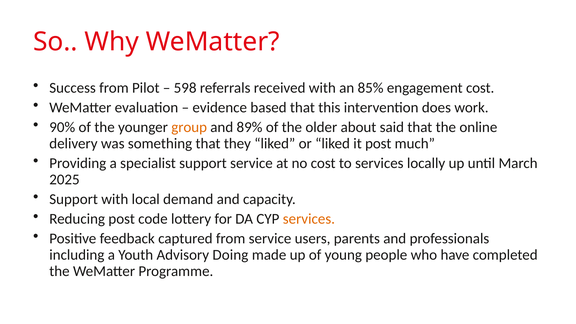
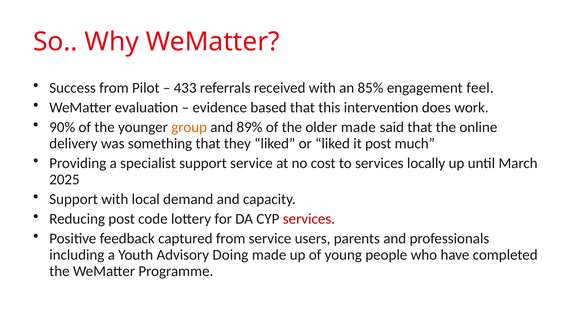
598: 598 -> 433
engagement cost: cost -> feel
older about: about -> made
services at (309, 219) colour: orange -> red
